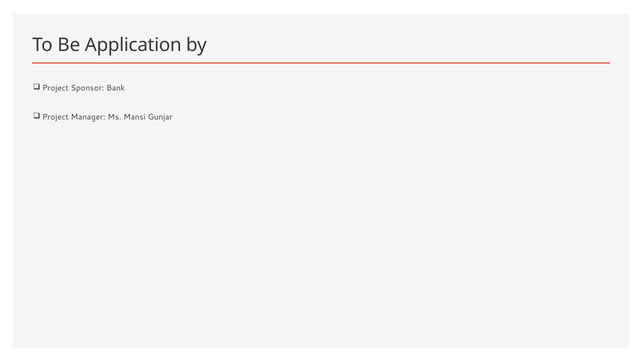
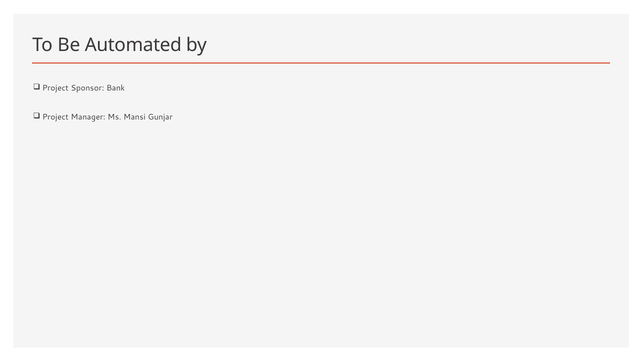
Application: Application -> Automated
